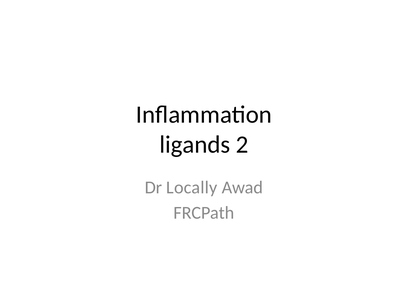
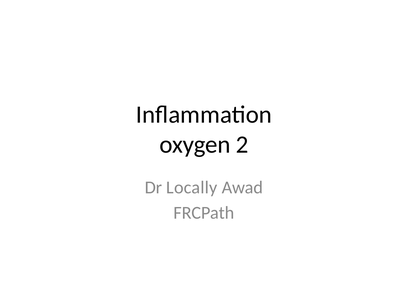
ligands: ligands -> oxygen
